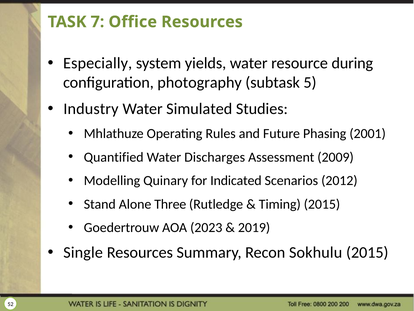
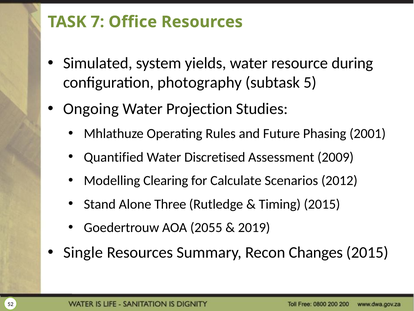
Especially: Especially -> Simulated
Industry: Industry -> Ongoing
Simulated: Simulated -> Projection
Discharges: Discharges -> Discretised
Quinary: Quinary -> Clearing
Indicated: Indicated -> Calculate
2023: 2023 -> 2055
Sokhulu: Sokhulu -> Changes
